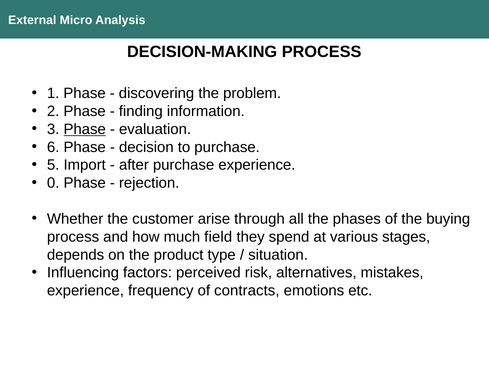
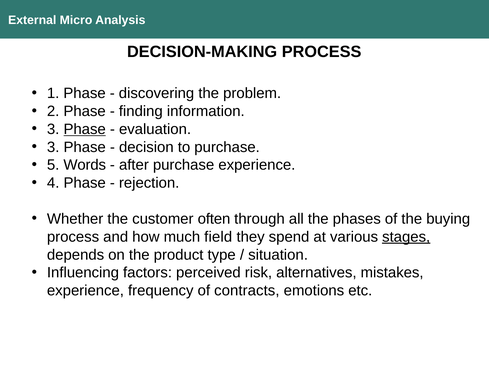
6 at (53, 147): 6 -> 3
Import: Import -> Words
0: 0 -> 4
arise: arise -> often
stages underline: none -> present
